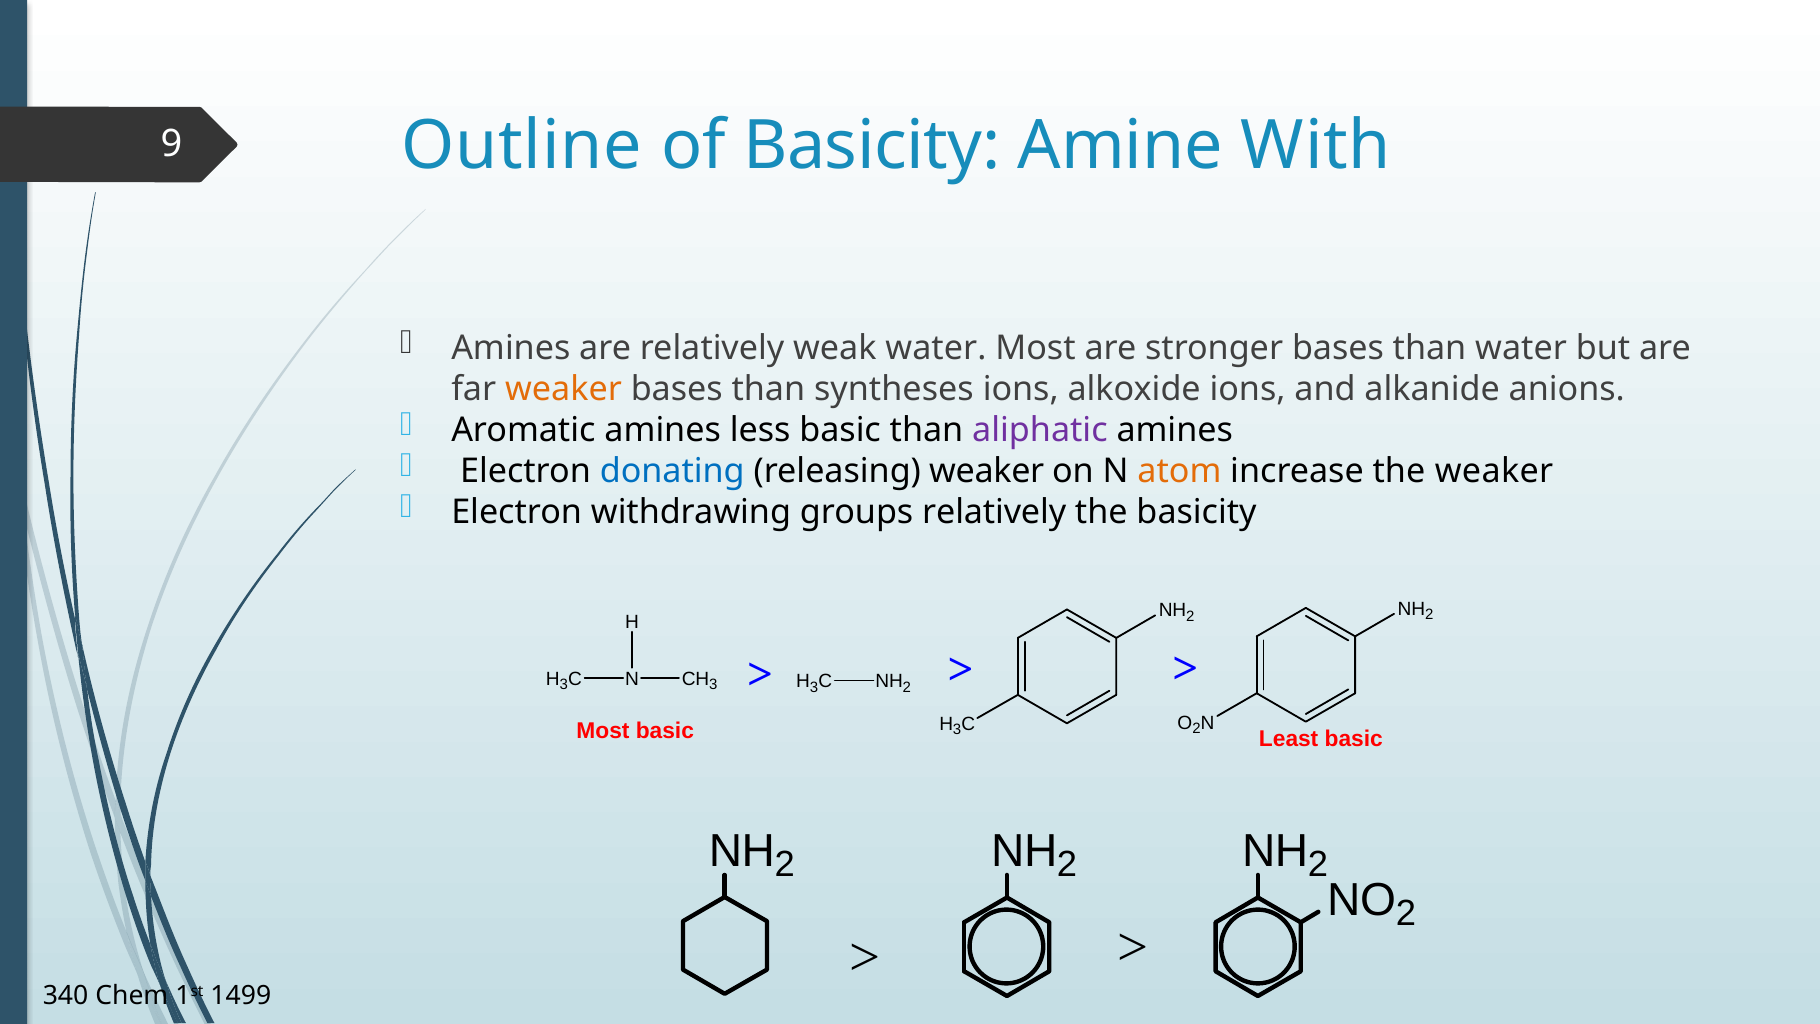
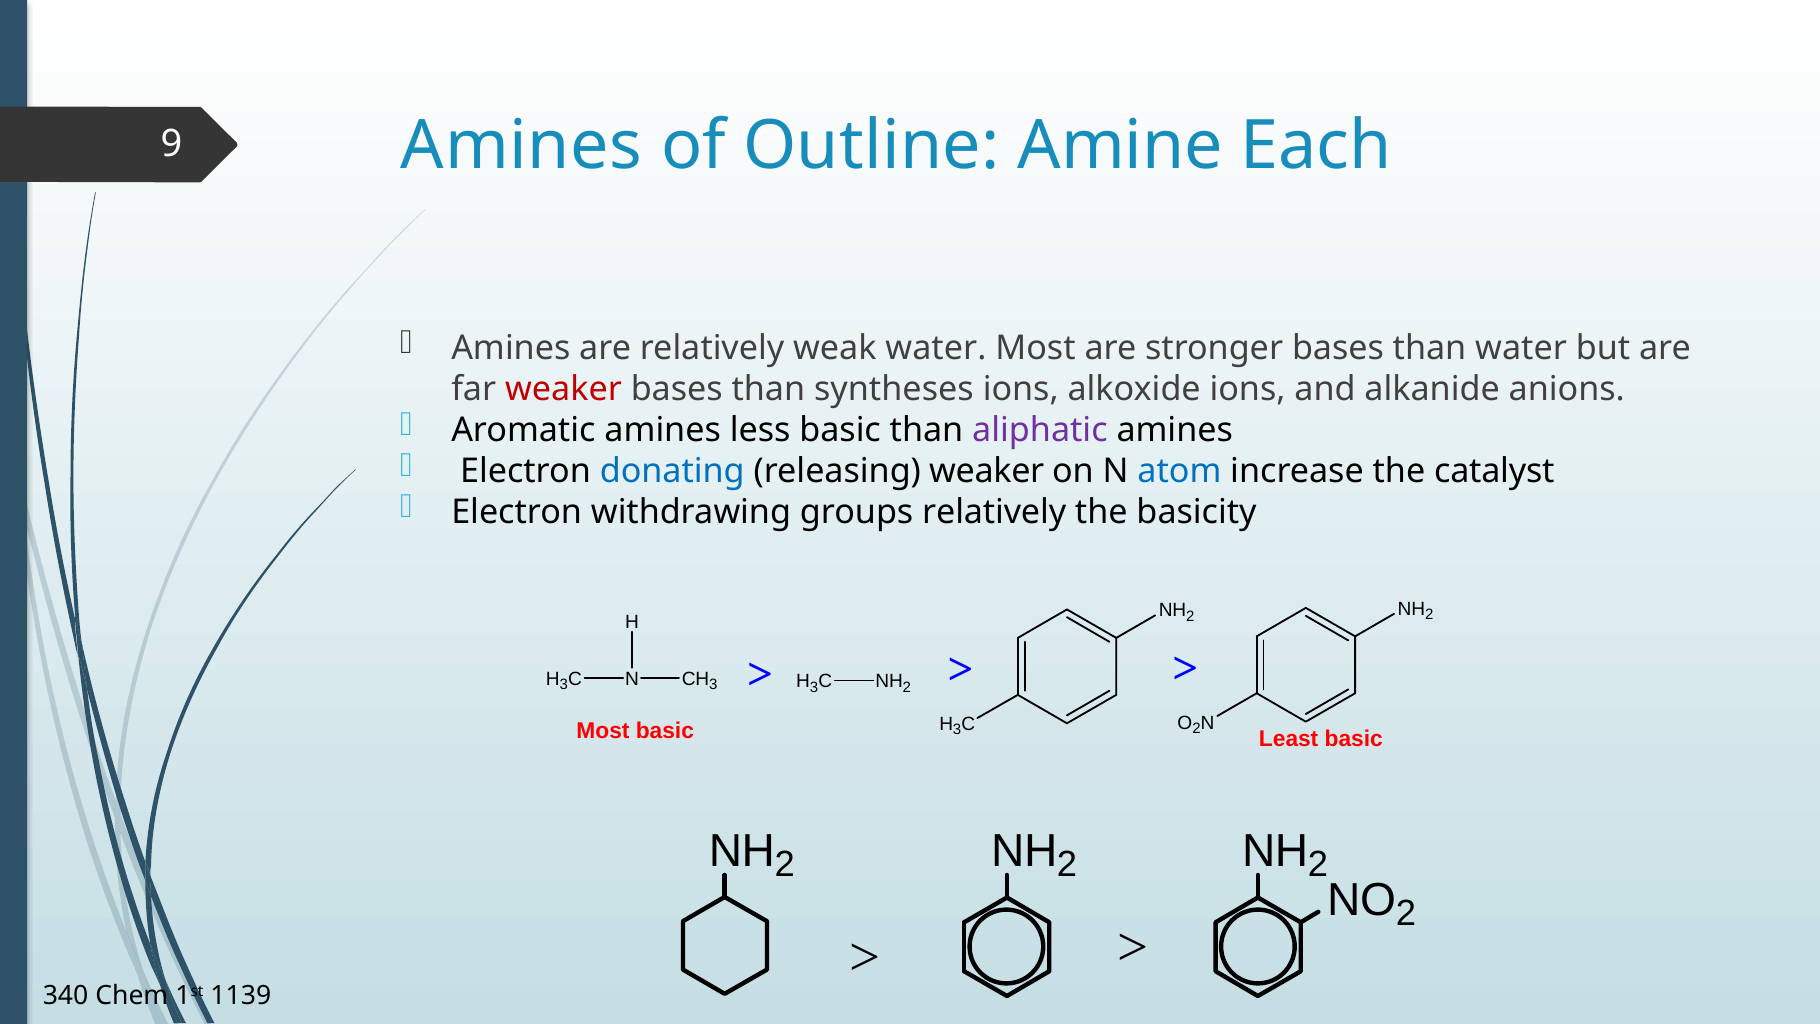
9 Outline: Outline -> Amines
of Basicity: Basicity -> Outline
With: With -> Each
weaker at (563, 389) colour: orange -> red
atom colour: orange -> blue
the weaker: weaker -> catalyst
1499: 1499 -> 1139
